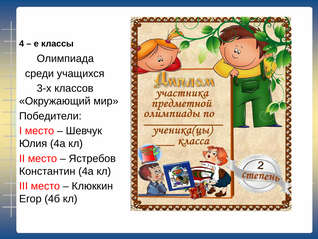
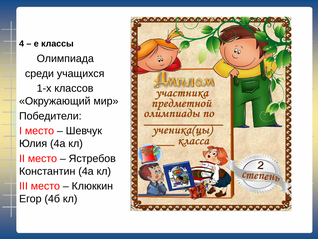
3-х: 3-х -> 1-х
